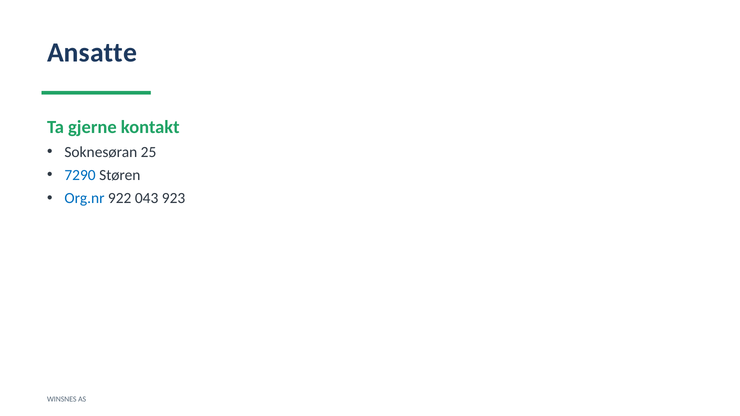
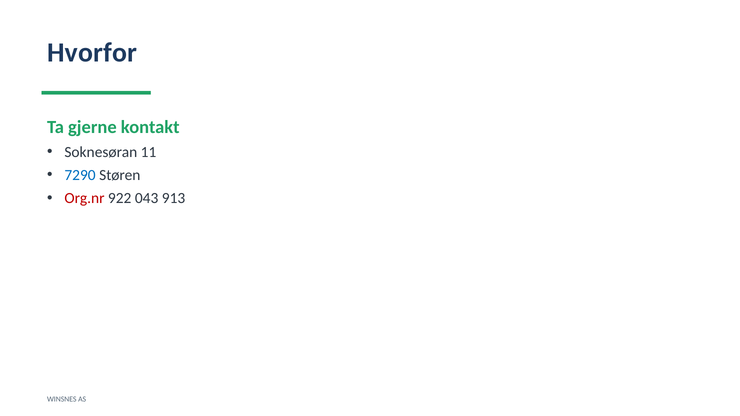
Ansatte: Ansatte -> Hvorfor
25: 25 -> 11
Org.nr colour: blue -> red
923: 923 -> 913
